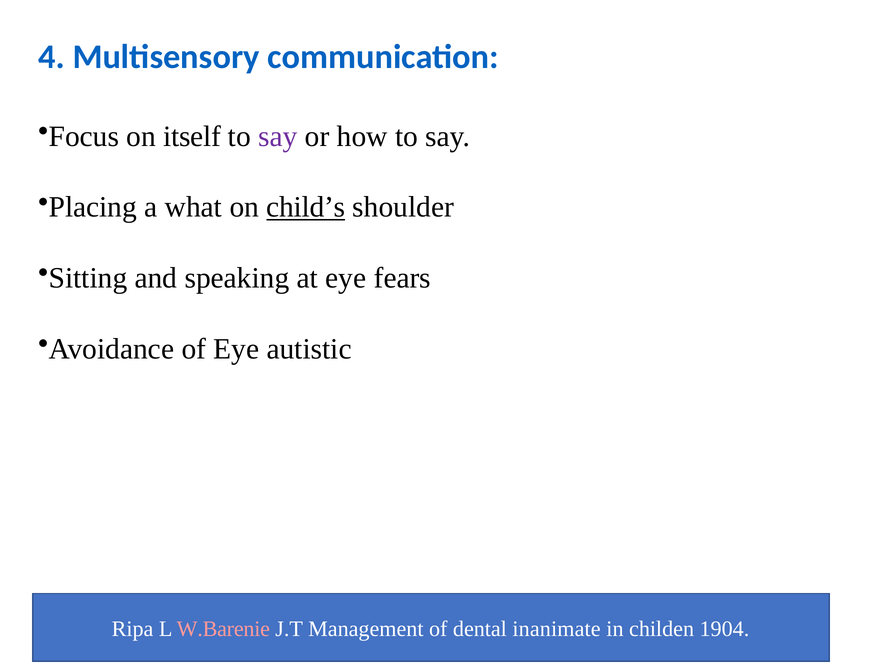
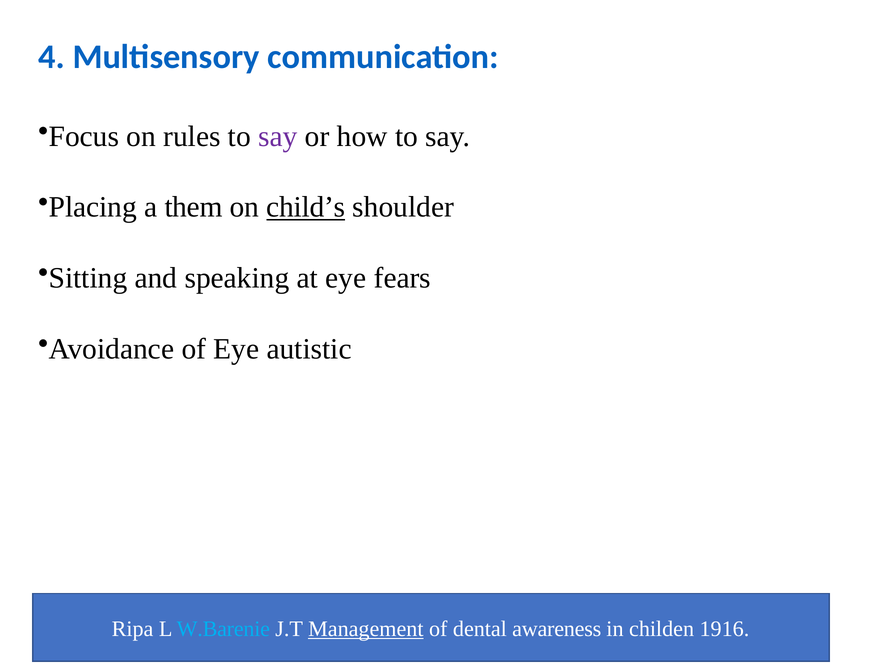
itself: itself -> rules
what: what -> them
W.Barenie colour: pink -> light blue
Management underline: none -> present
inanimate: inanimate -> awareness
1904: 1904 -> 1916
